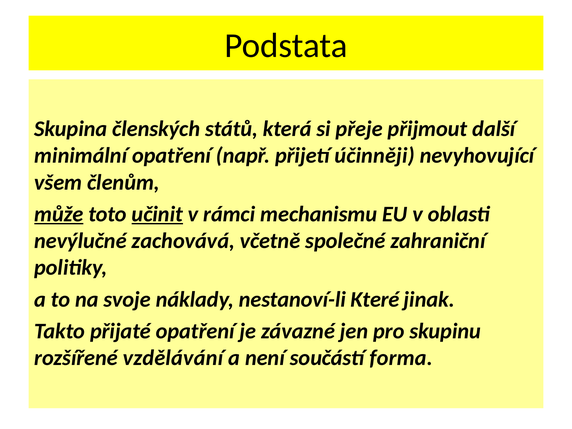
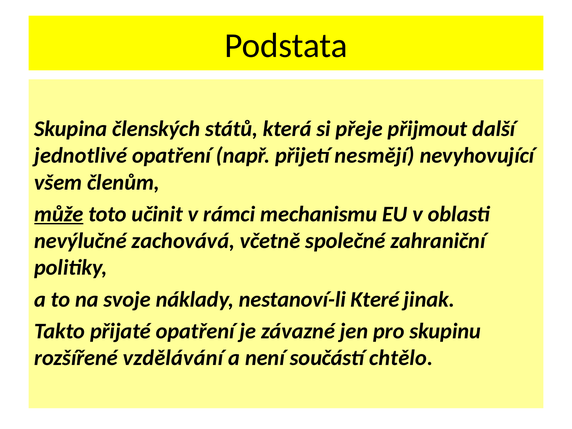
minimální: minimální -> jednotlivé
účinněji: účinněji -> nesmějí
učinit underline: present -> none
forma: forma -> chtělo
